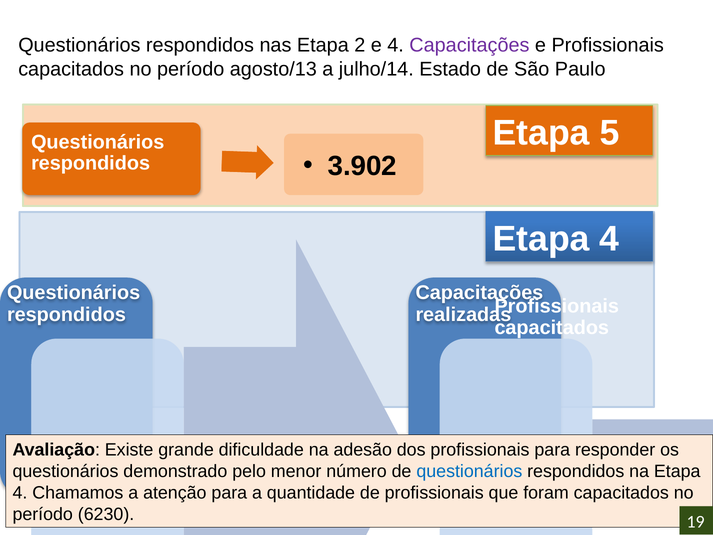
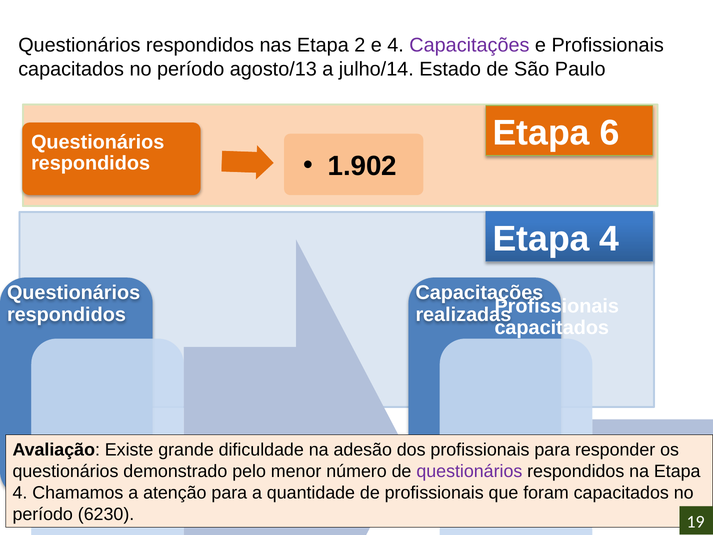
5: 5 -> 6
3.902: 3.902 -> 1.902
questionários at (469, 471) colour: blue -> purple
